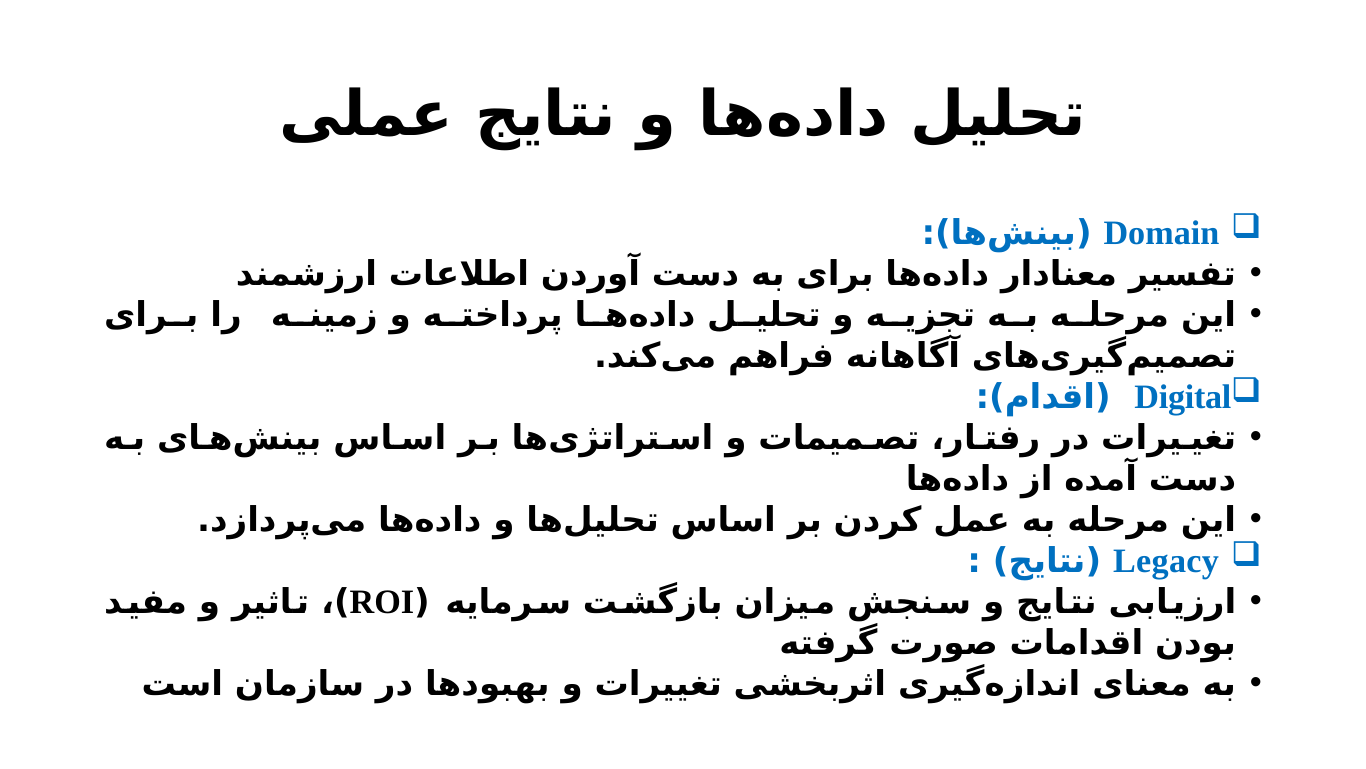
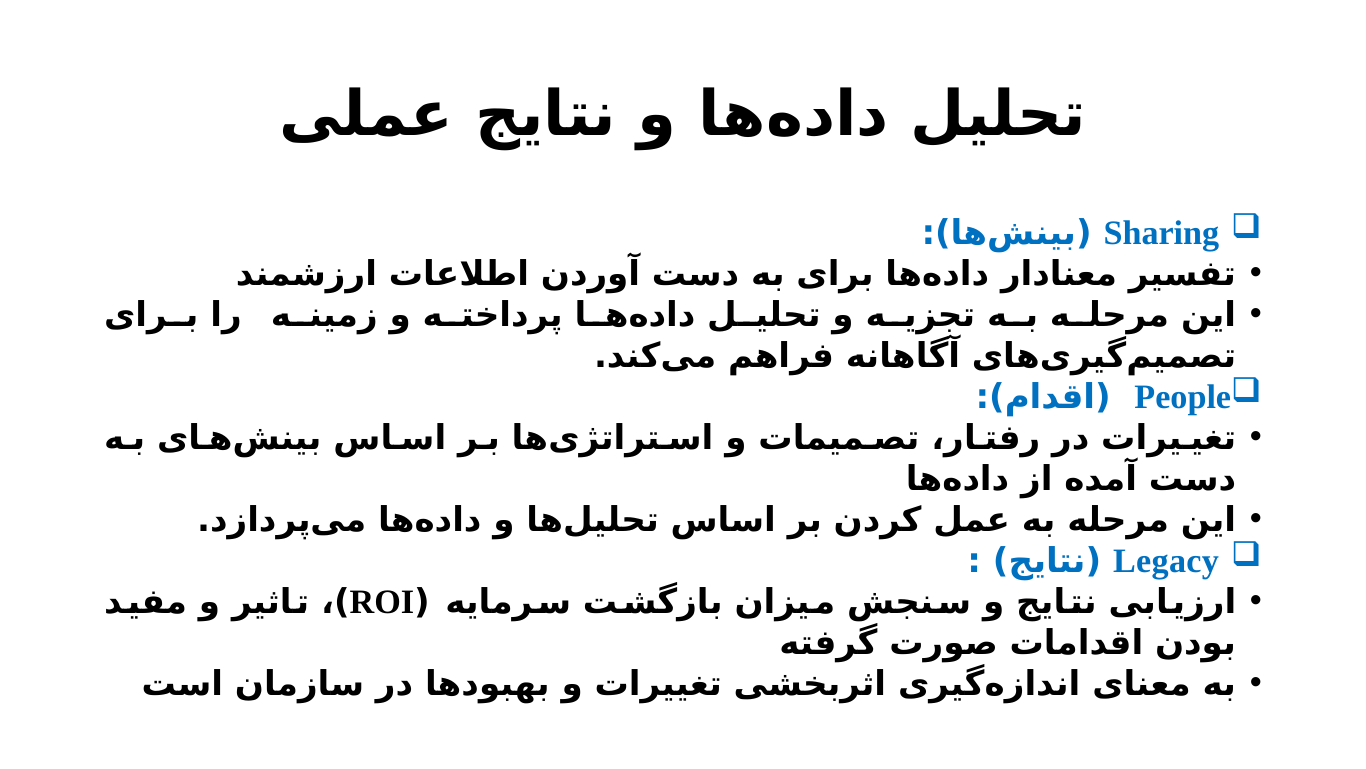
Domain: Domain -> Sharing
Digital: Digital -> People
